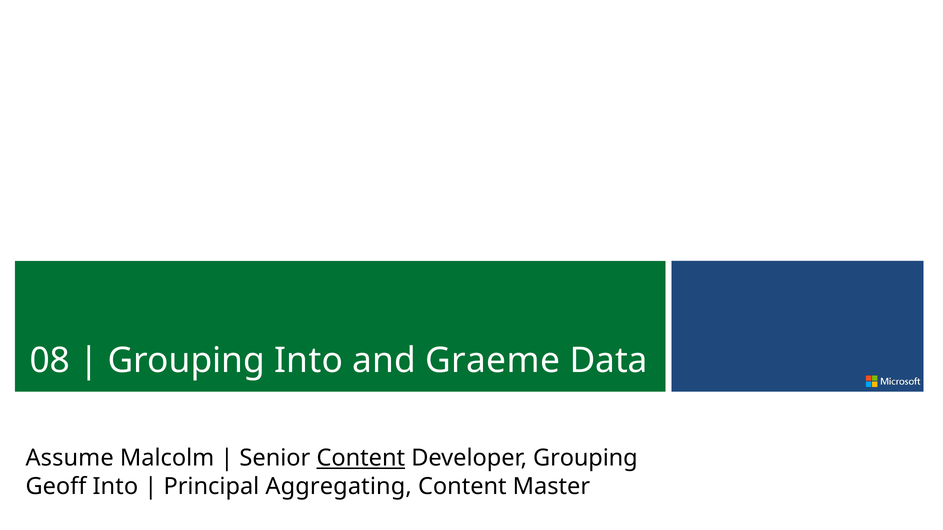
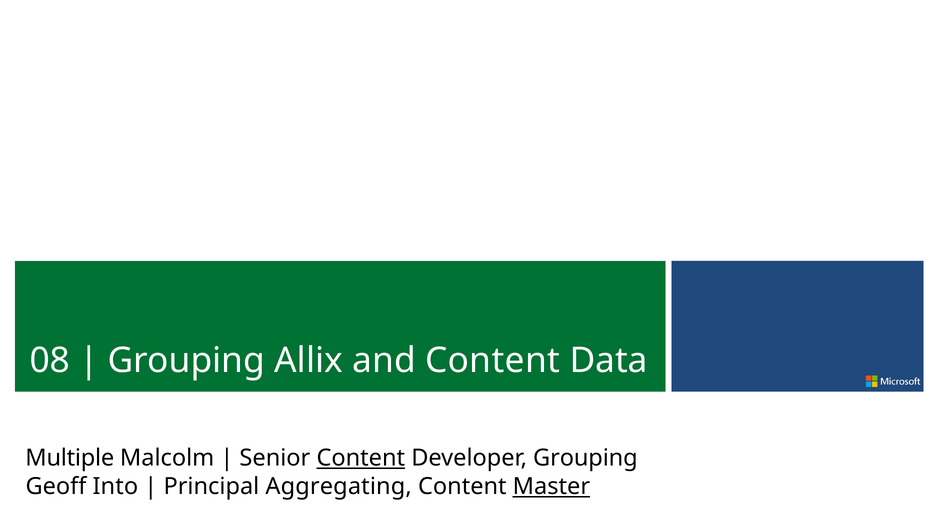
Grouping Into: Into -> Allix
and Graeme: Graeme -> Content
Assume: Assume -> Multiple
Master at (551, 487) underline: none -> present
